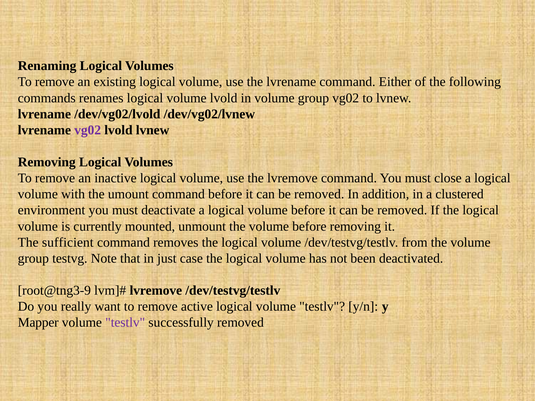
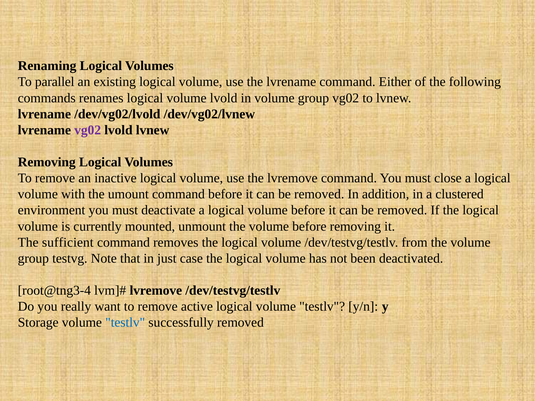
remove at (55, 82): remove -> parallel
root@tng3-9: root@tng3-9 -> root@tng3-4
Mapper: Mapper -> Storage
testlv at (125, 323) colour: purple -> blue
